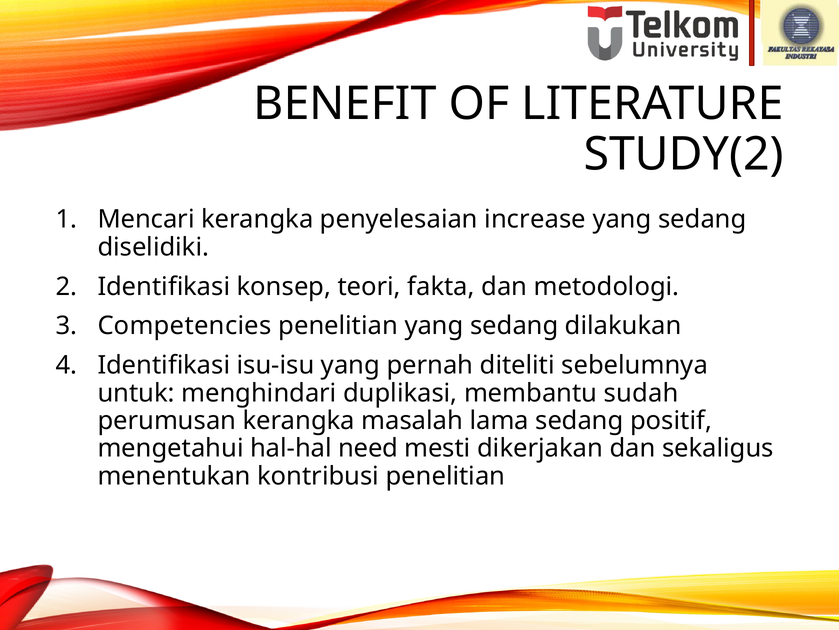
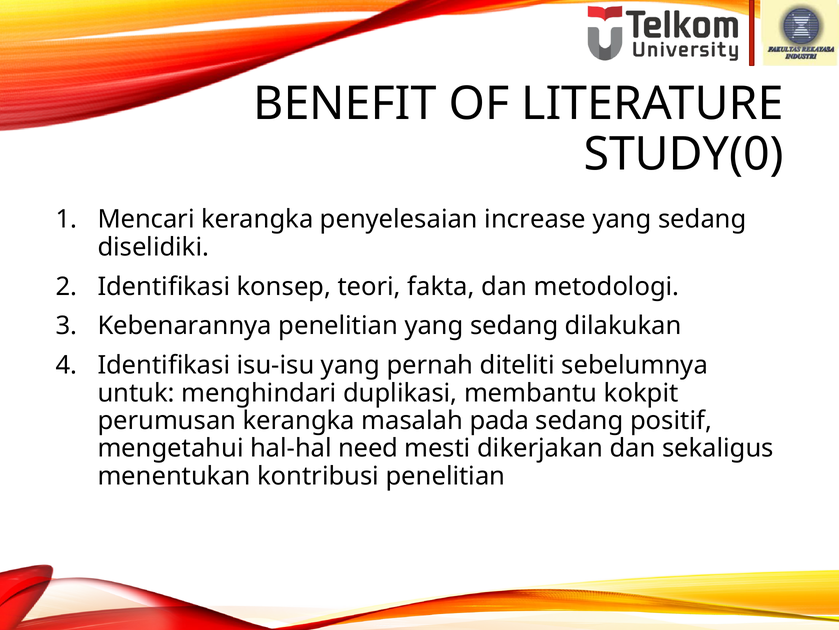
STUDY(2: STUDY(2 -> STUDY(0
Competencies: Competencies -> Kebenarannya
sudah: sudah -> kokpit
lama: lama -> pada
